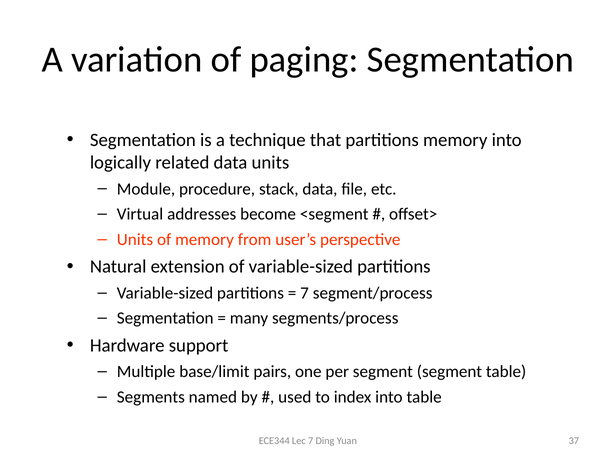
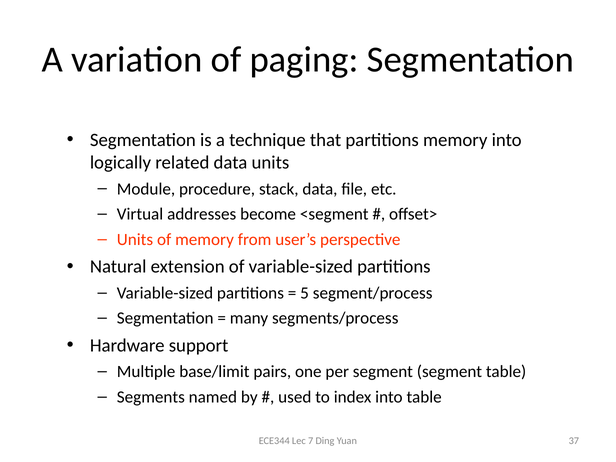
7 at (305, 293): 7 -> 5
